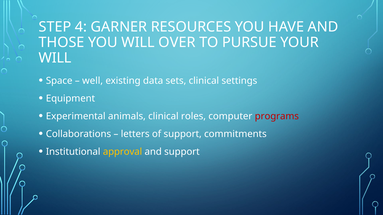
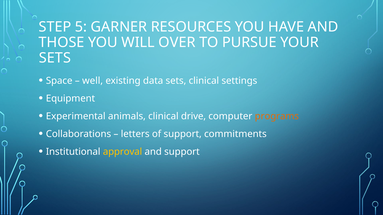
4: 4 -> 5
WILL at (55, 58): WILL -> SETS
roles: roles -> drive
programs colour: red -> orange
